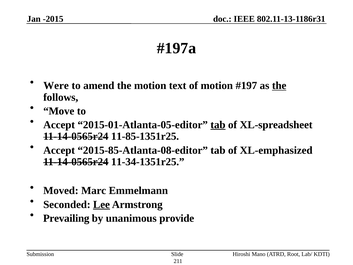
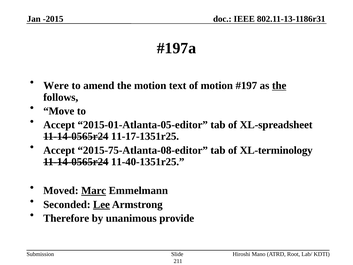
tab at (218, 125) underline: present -> none
11-85-1351r25: 11-85-1351r25 -> 11-17-1351r25
2015-85-Atlanta-08-editor: 2015-85-Atlanta-08-editor -> 2015-75-Atlanta-08-editor
XL-emphasized: XL-emphasized -> XL-terminology
11-34-1351r25: 11-34-1351r25 -> 11-40-1351r25
Marc underline: none -> present
Prevailing: Prevailing -> Therefore
